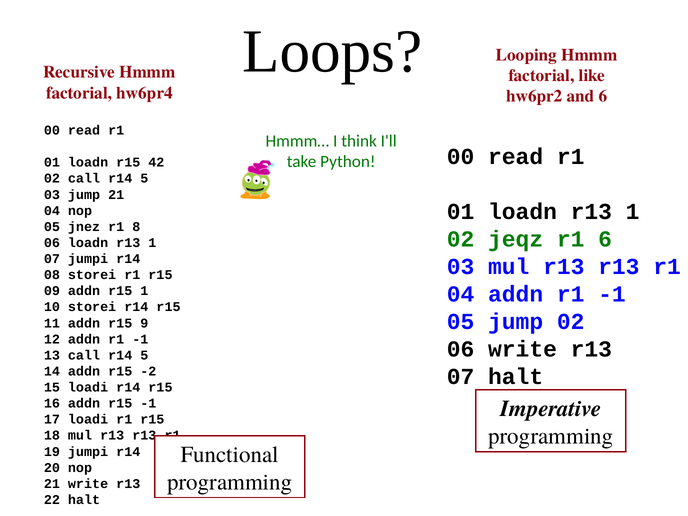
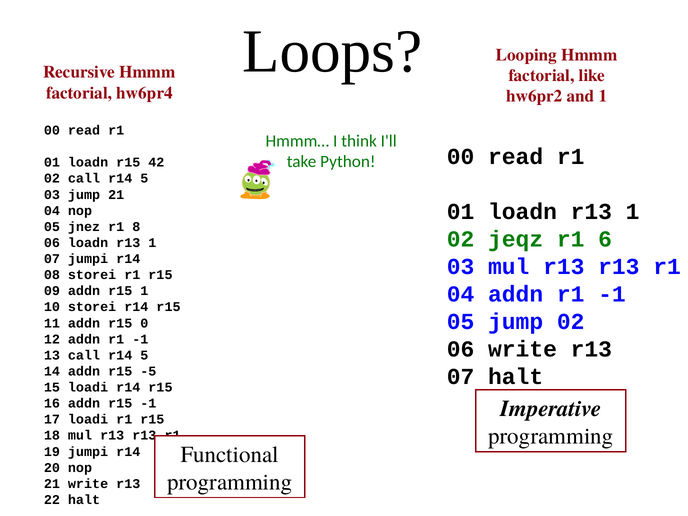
and 6: 6 -> 1
9: 9 -> 0
-2: -2 -> -5
